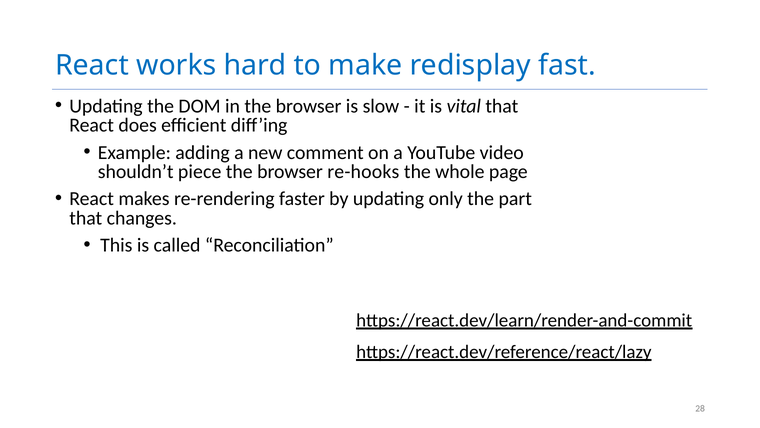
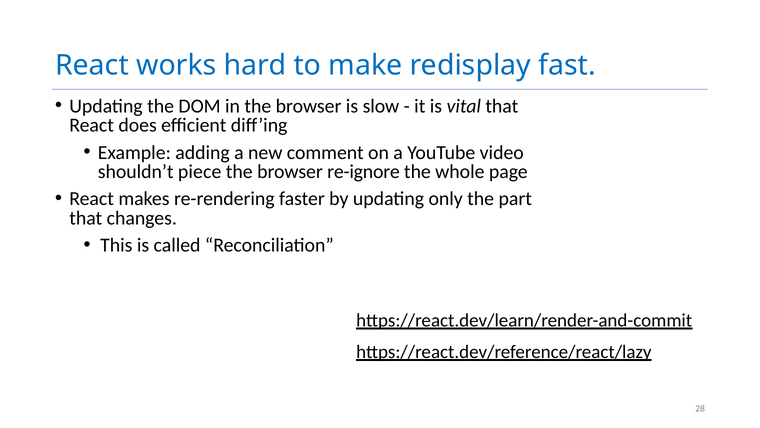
re-hooks: re-hooks -> re-ignore
